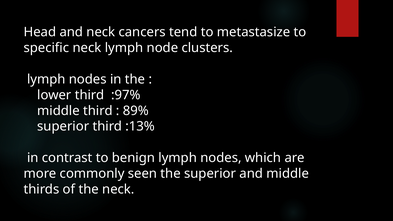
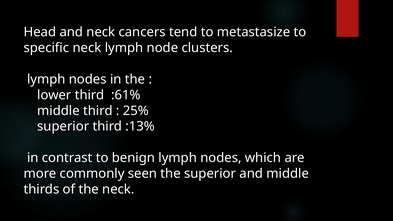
:97%: :97% -> :61%
89%: 89% -> 25%
